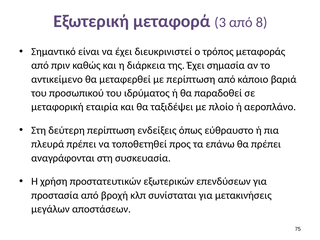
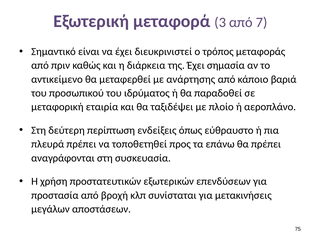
8: 8 -> 7
με περίπτωση: περίπτωση -> ανάρτησης
